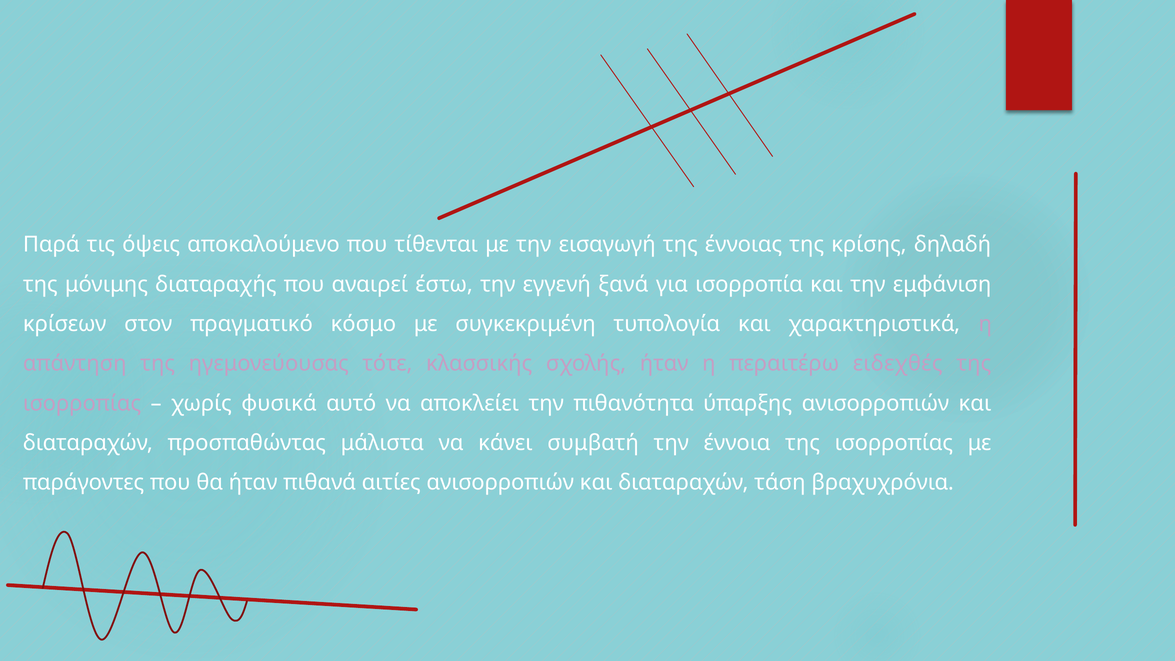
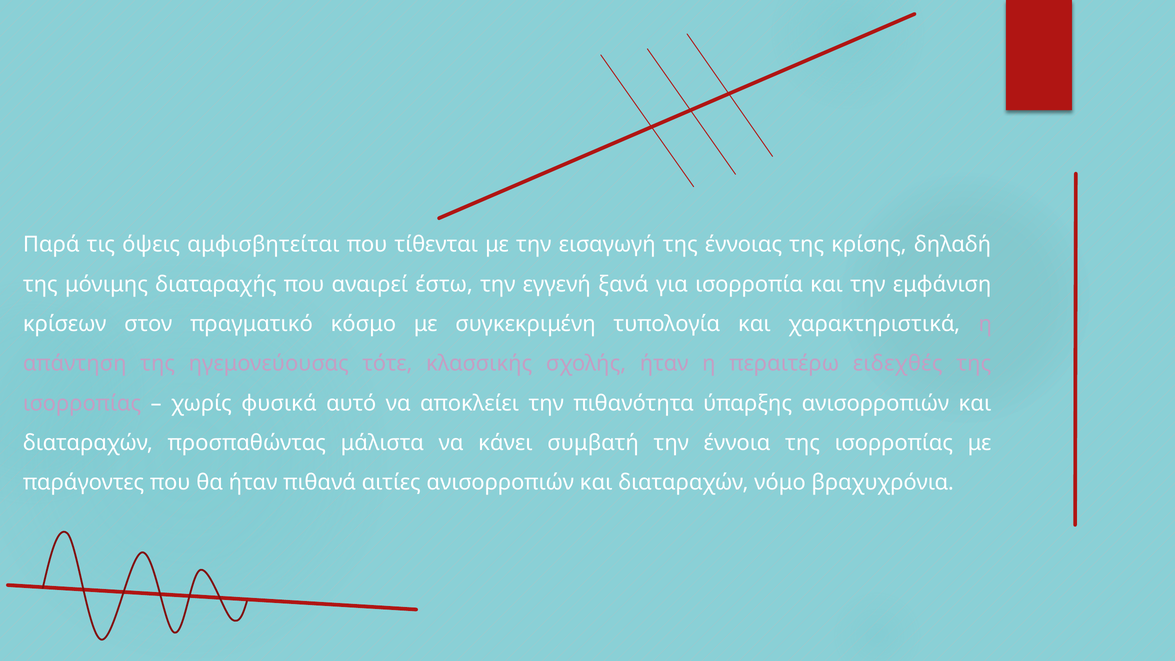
αποκαλούμενο: αποκαλούμενο -> αμφισβητείται
τάση: τάση -> νόμο
